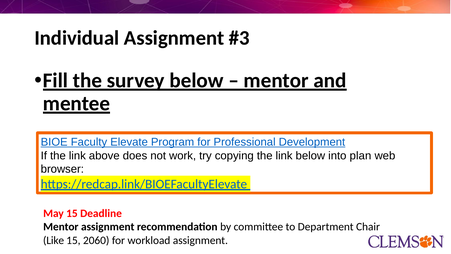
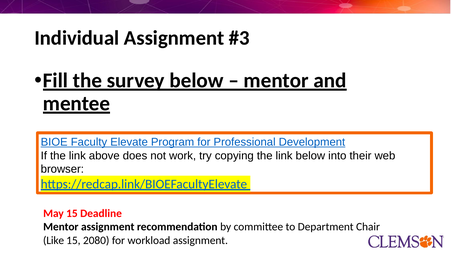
plan: plan -> their
2060: 2060 -> 2080
